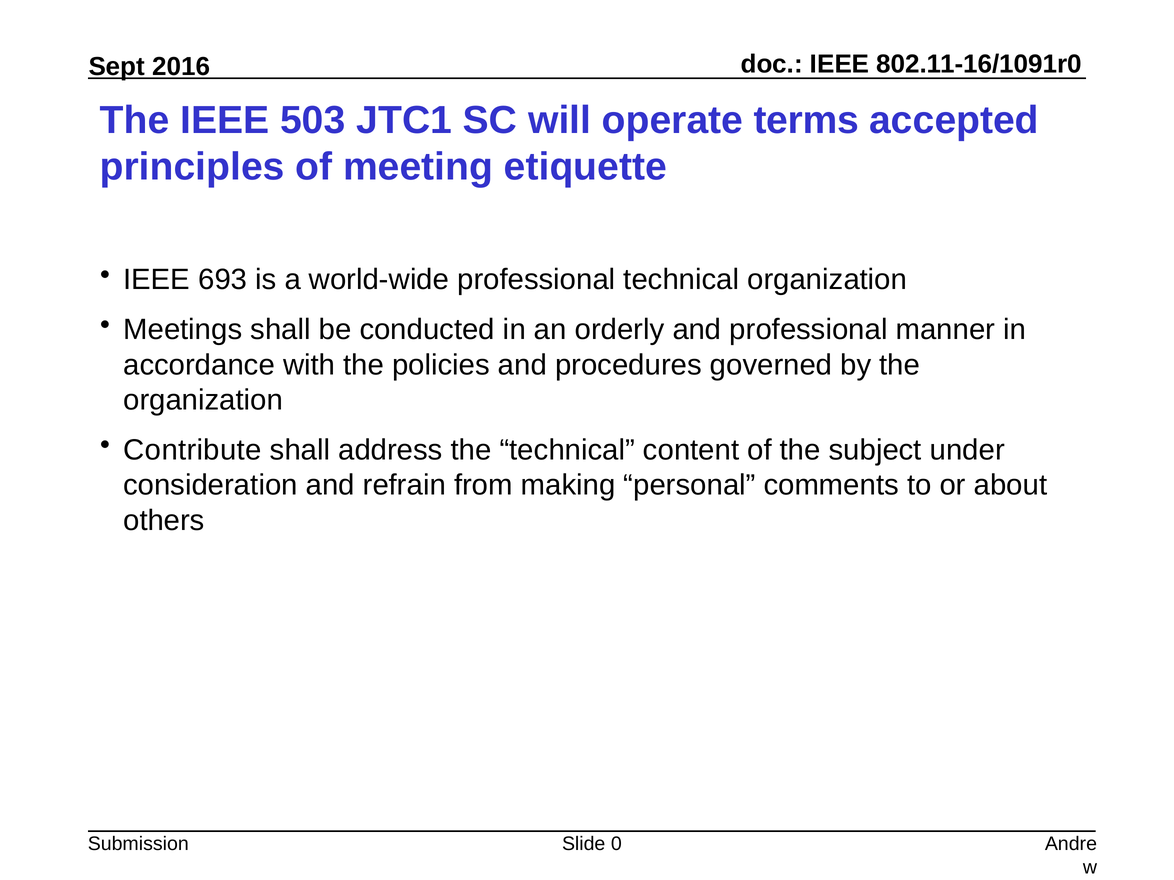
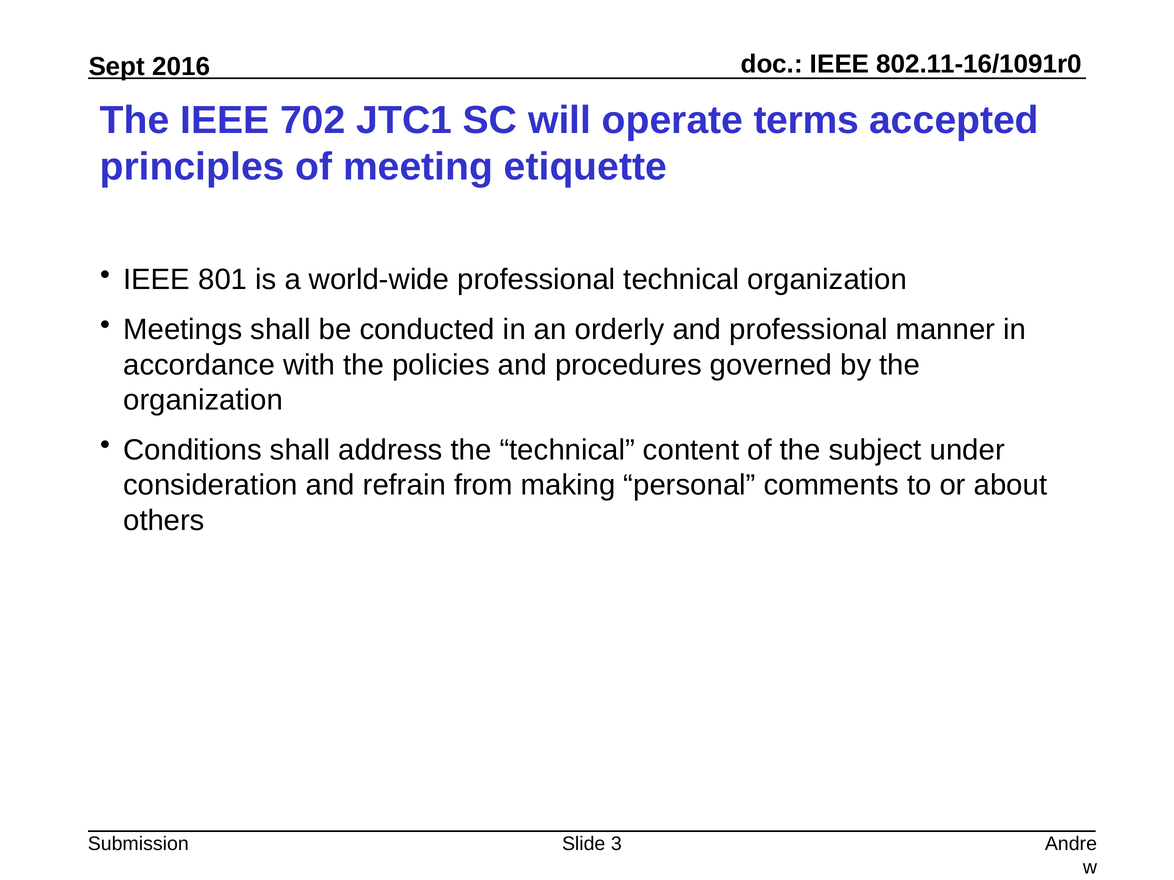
503: 503 -> 702
693: 693 -> 801
Contribute: Contribute -> Conditions
0: 0 -> 3
